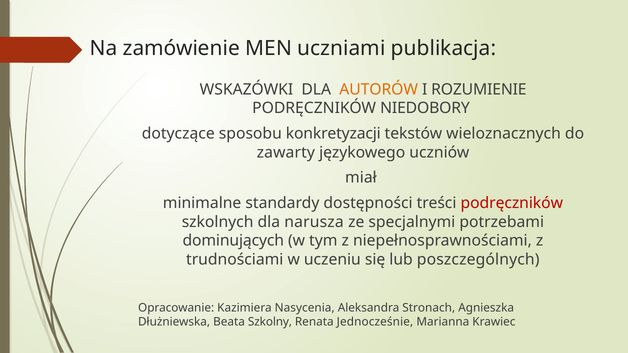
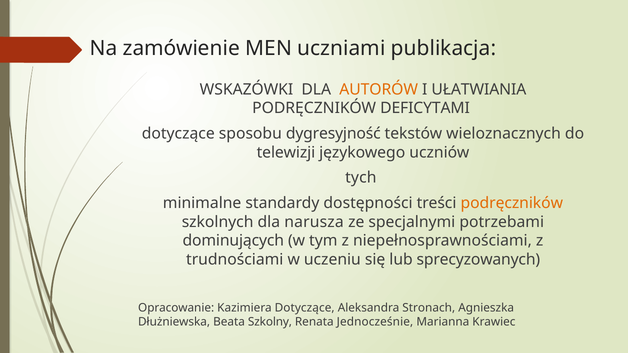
ROZUMIENIE: ROZUMIENIE -> UŁATWIANIA
NIEDOBORY: NIEDOBORY -> DEFICYTAMI
konkretyzacji: konkretyzacji -> dygresyjność
zawarty: zawarty -> telewizji
miał: miał -> tych
podręczników at (512, 203) colour: red -> orange
poszczególnych: poszczególnych -> sprecyzowanych
Kazimiera Nasycenia: Nasycenia -> Dotyczące
